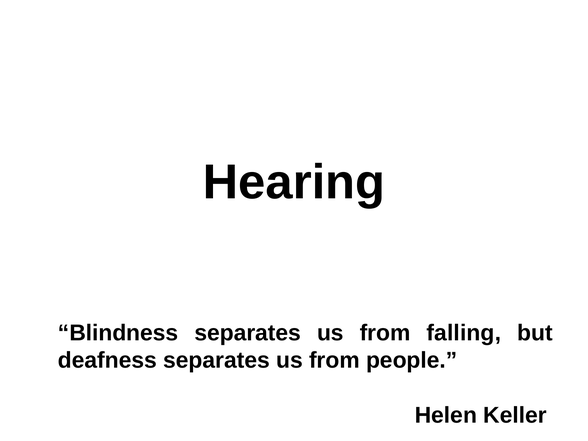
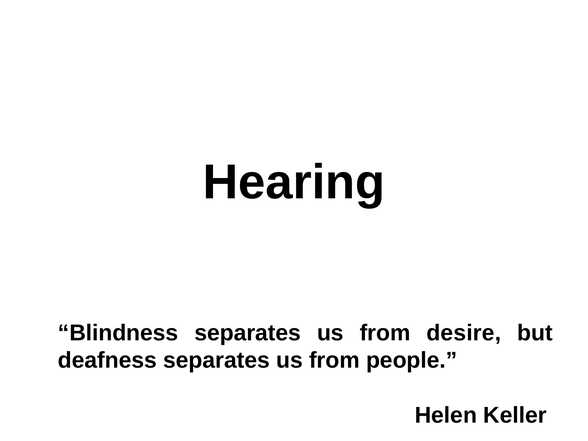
falling: falling -> desire
